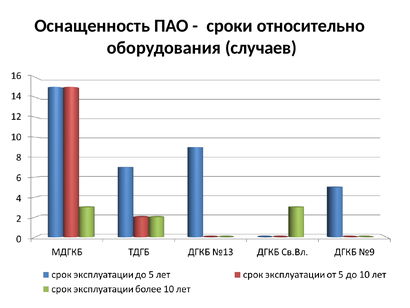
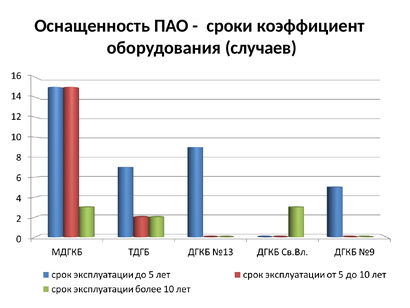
относительно: относительно -> коэффициент
